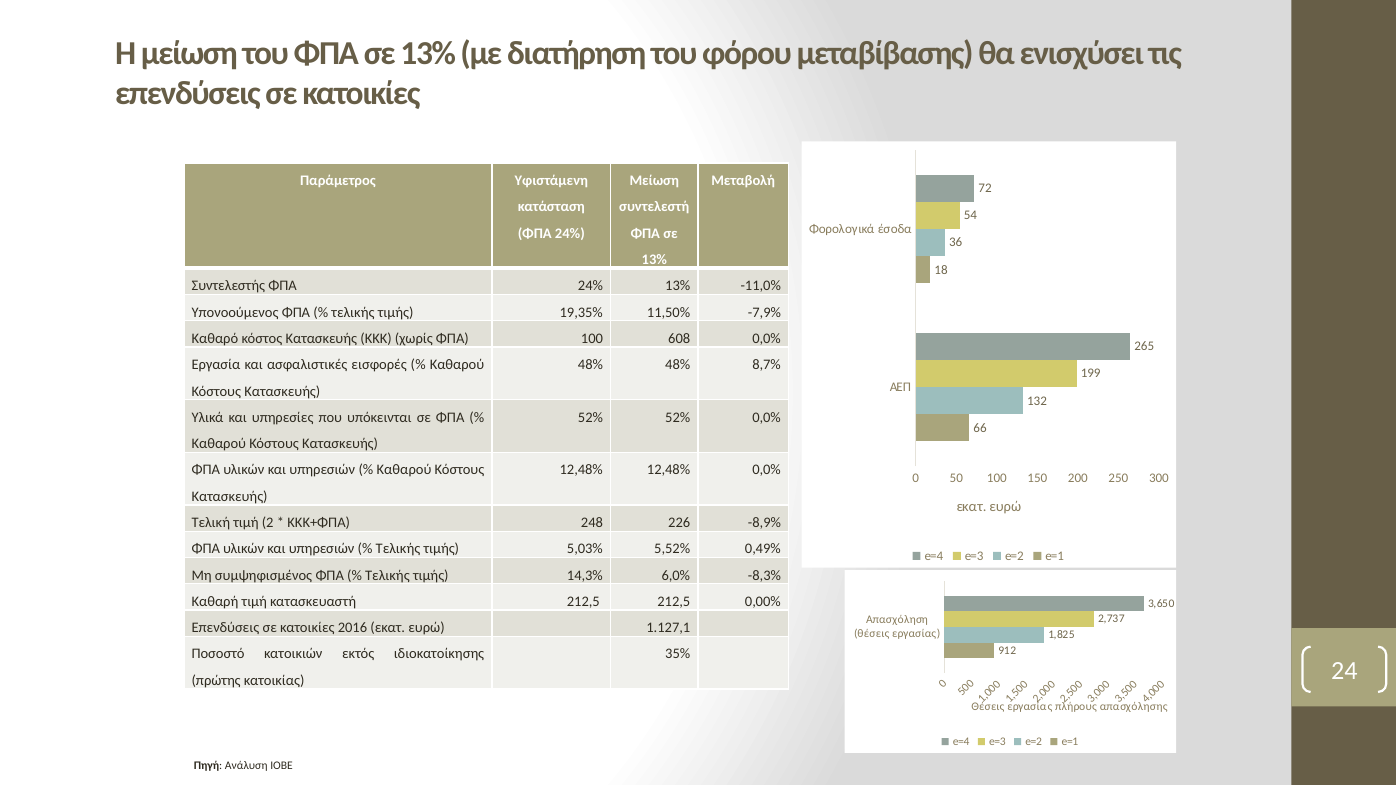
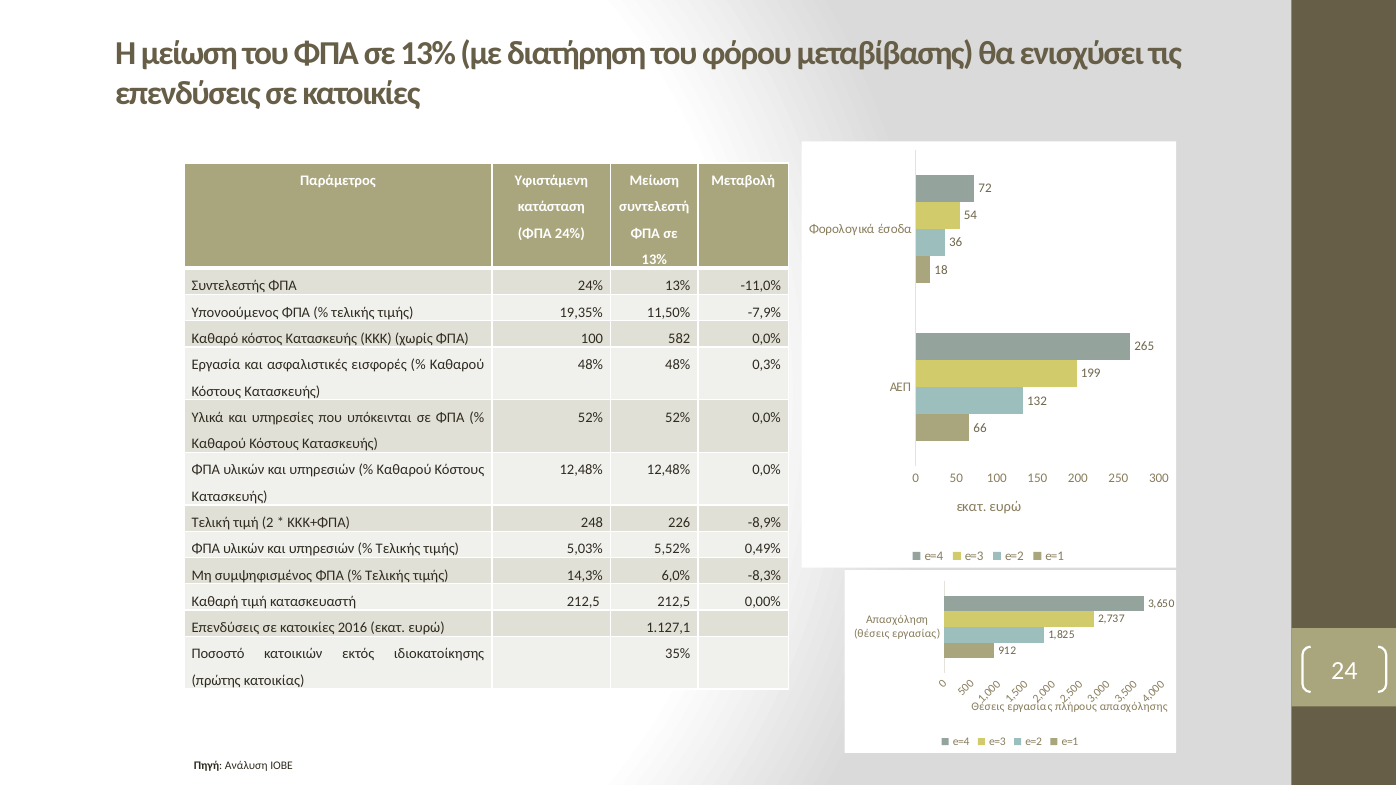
608: 608 -> 582
8,7%: 8,7% -> 0,3%
